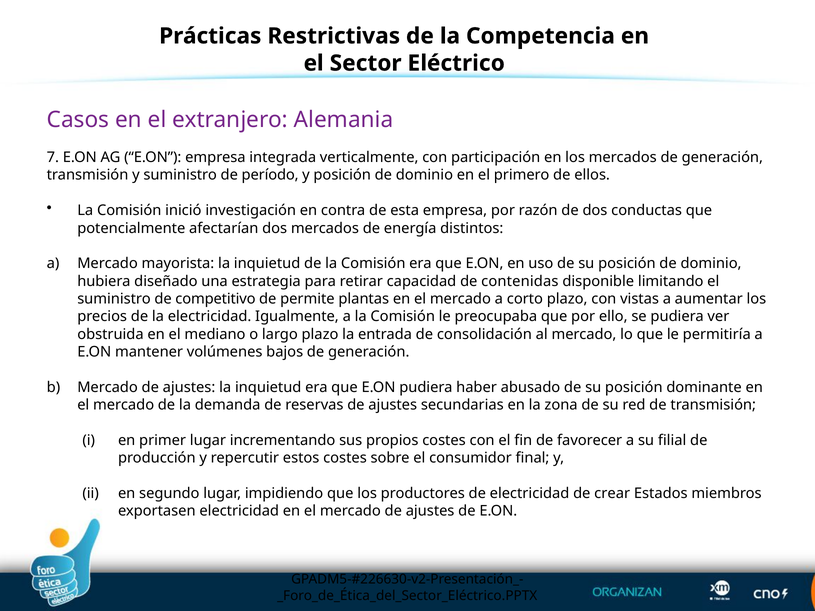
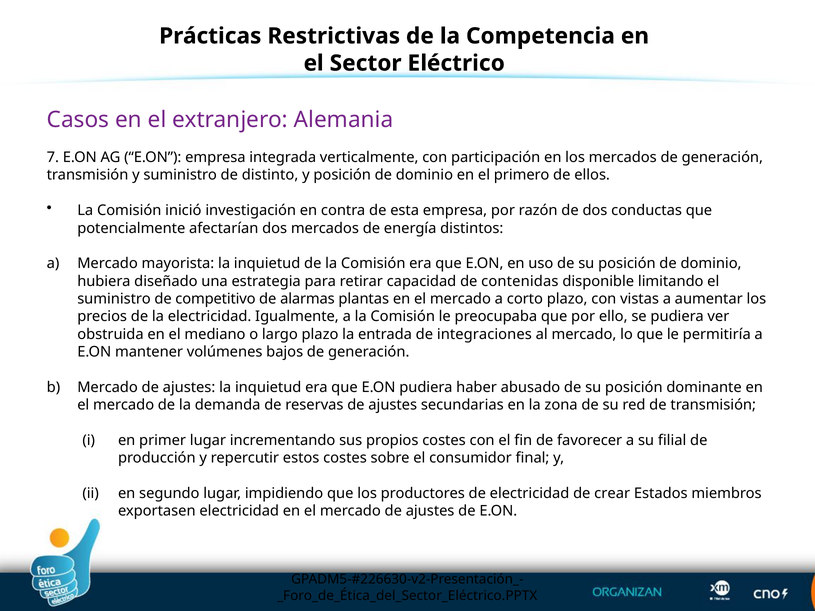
período: período -> distinto
permite: permite -> alarmas
consolidación: consolidación -> integraciones
